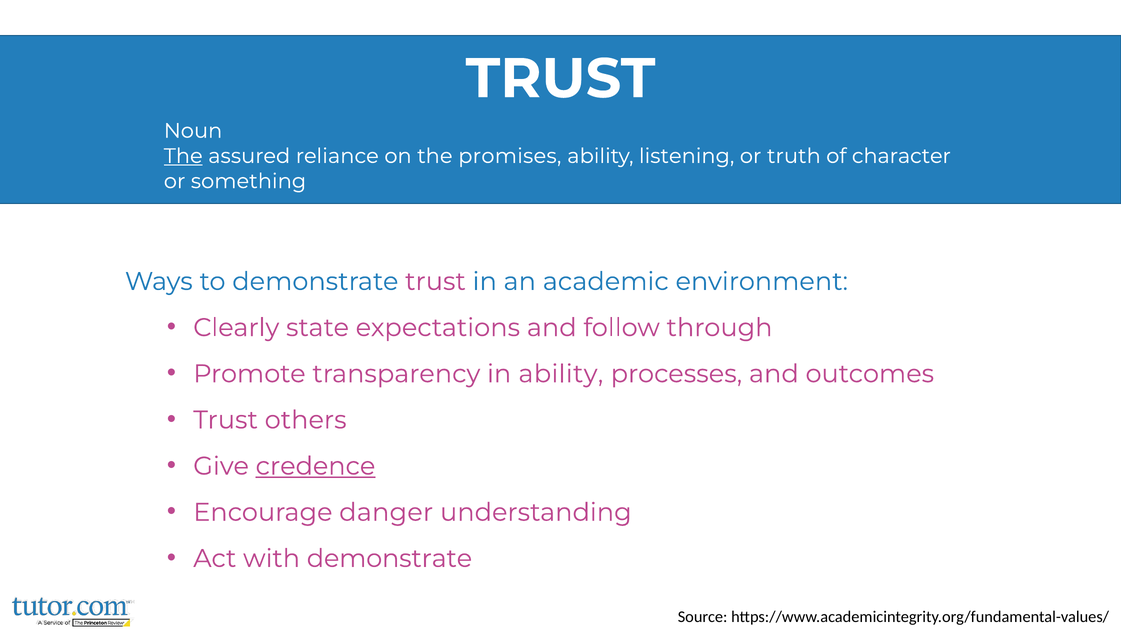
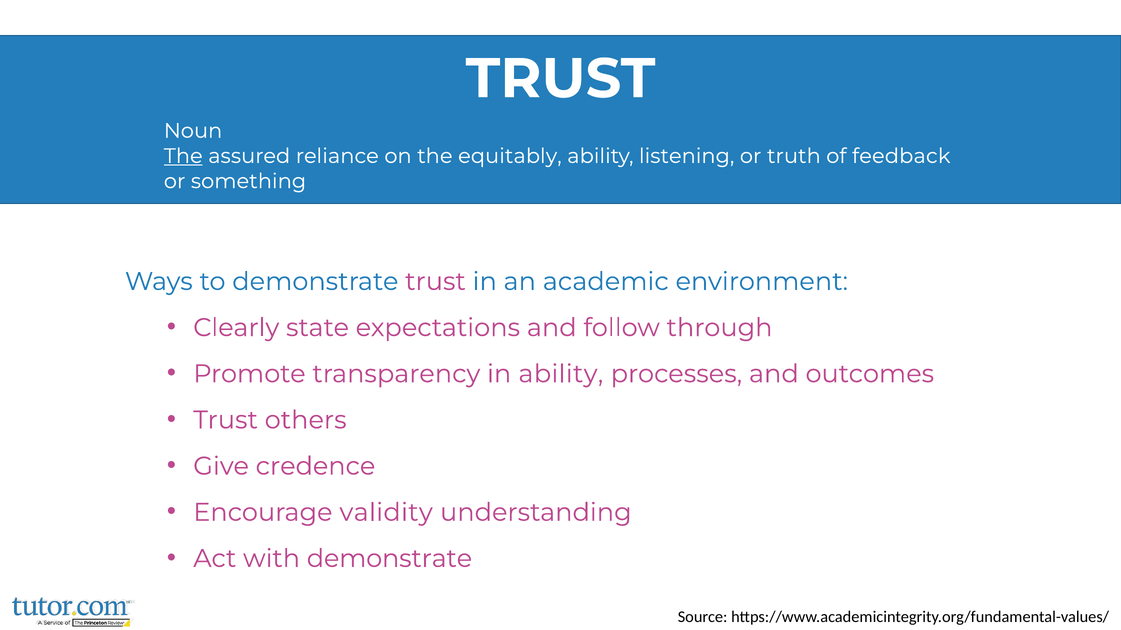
promises: promises -> equitably
character: character -> feedback
credence underline: present -> none
danger: danger -> validity
